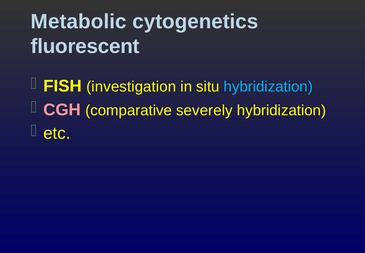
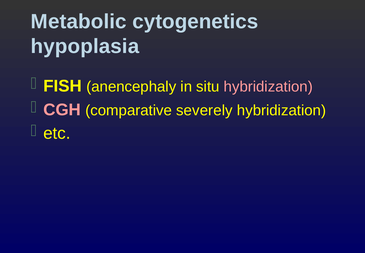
fluorescent: fluorescent -> hypoplasia
investigation: investigation -> anencephaly
hybridization at (268, 87) colour: light blue -> pink
